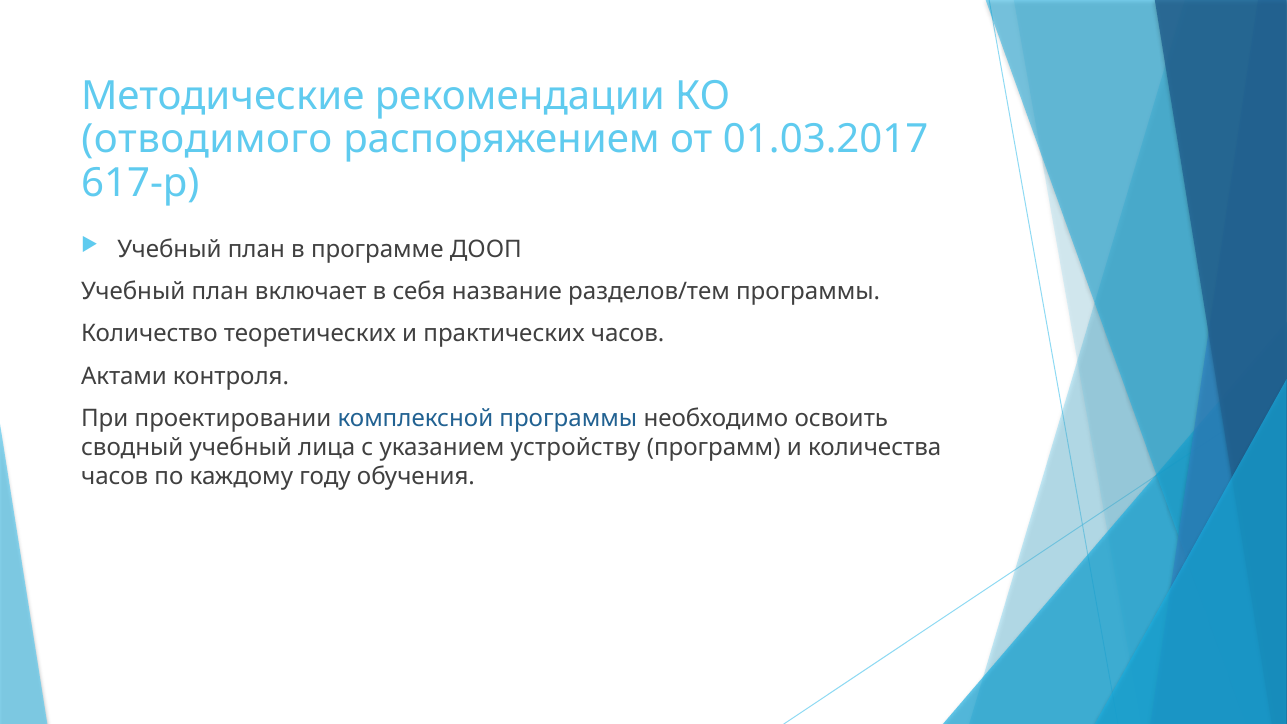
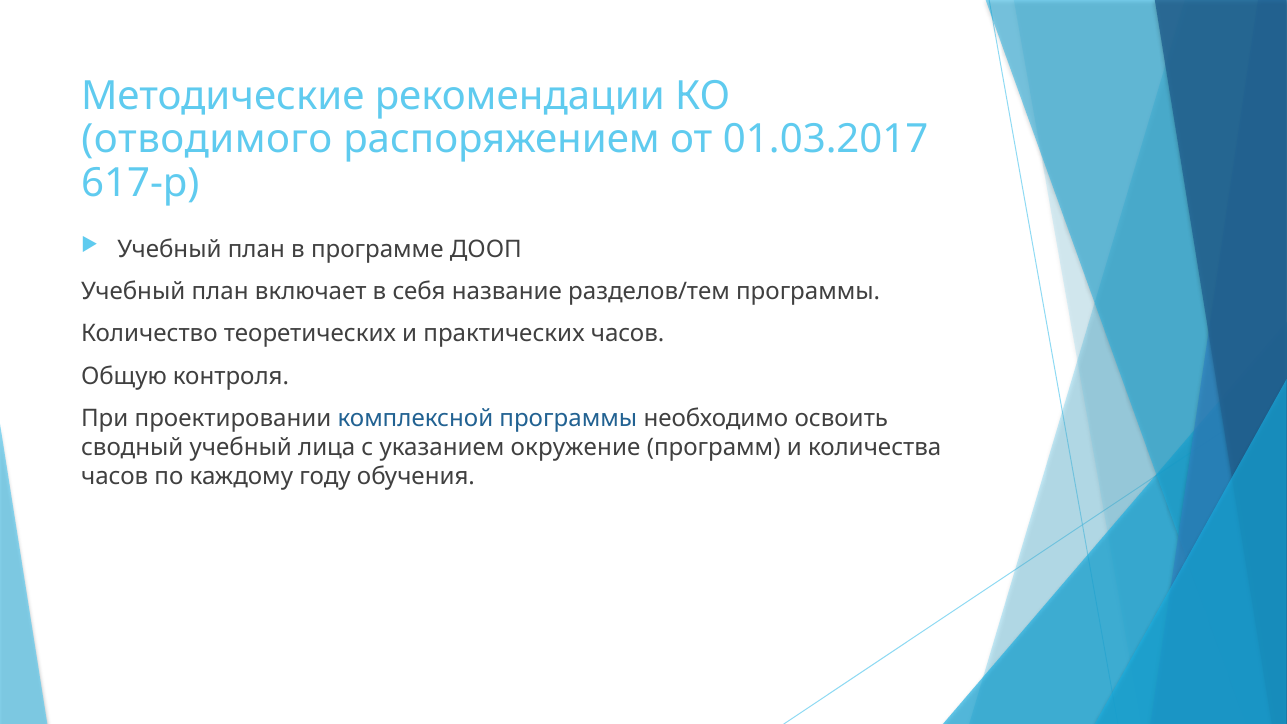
Актами: Актами -> Общую
устройству: устройству -> окружение
